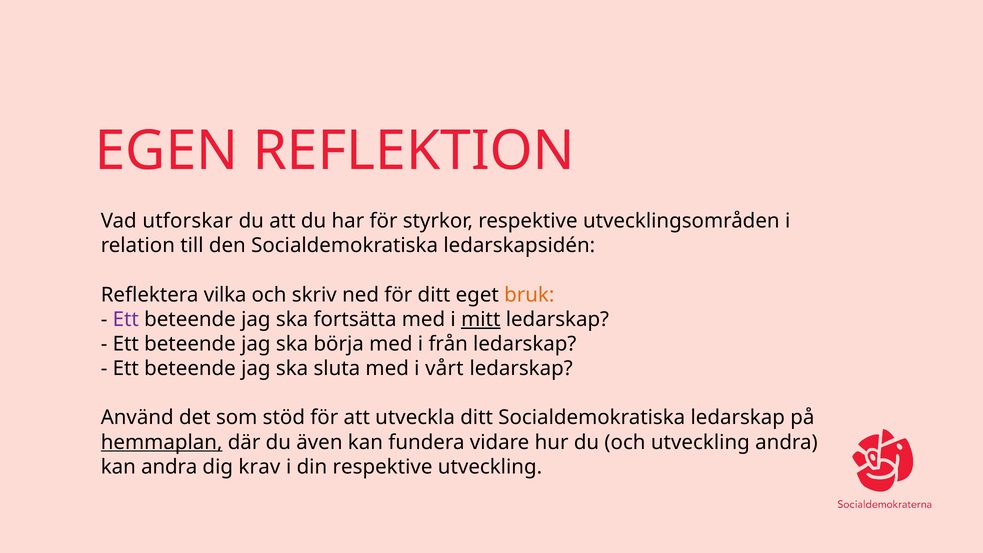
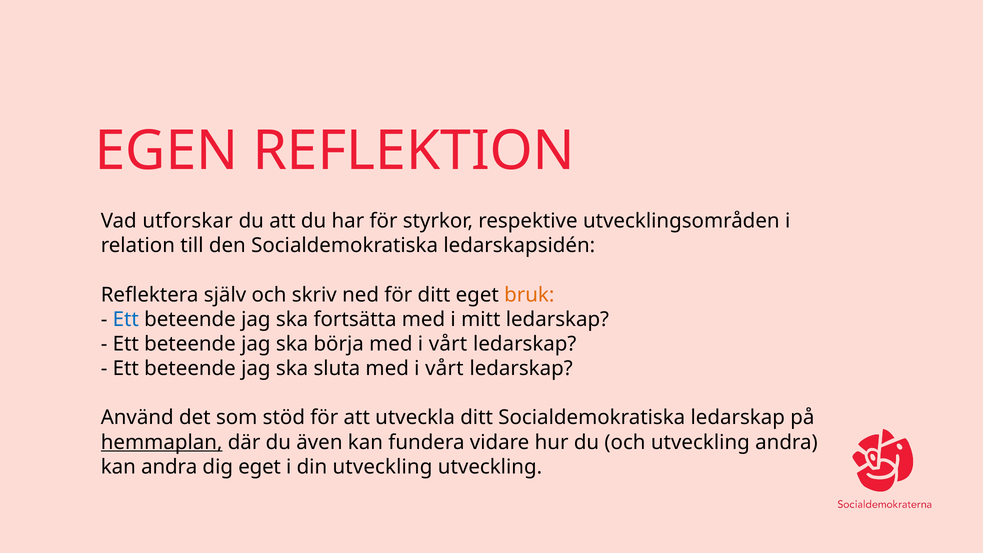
vilka: vilka -> själv
Ett at (126, 319) colour: purple -> blue
mitt underline: present -> none
börja med i från: från -> vårt
dig krav: krav -> eget
din respektive: respektive -> utveckling
